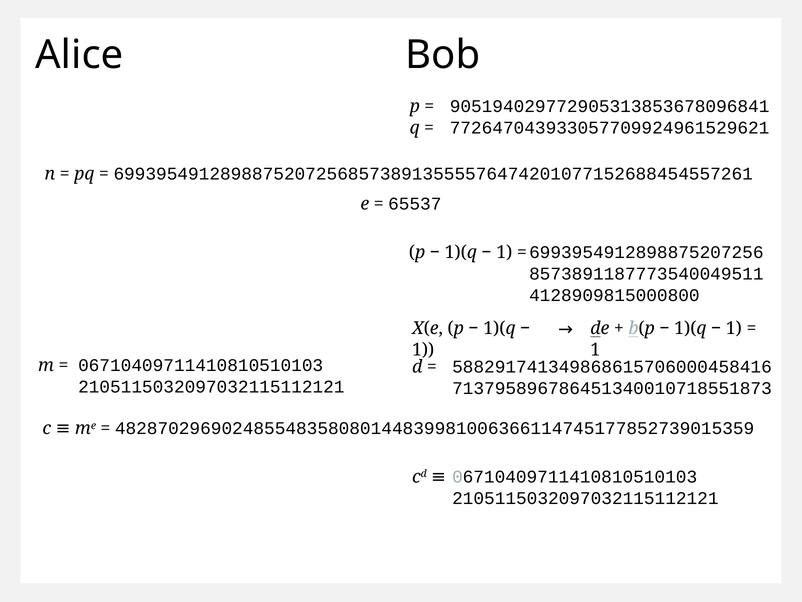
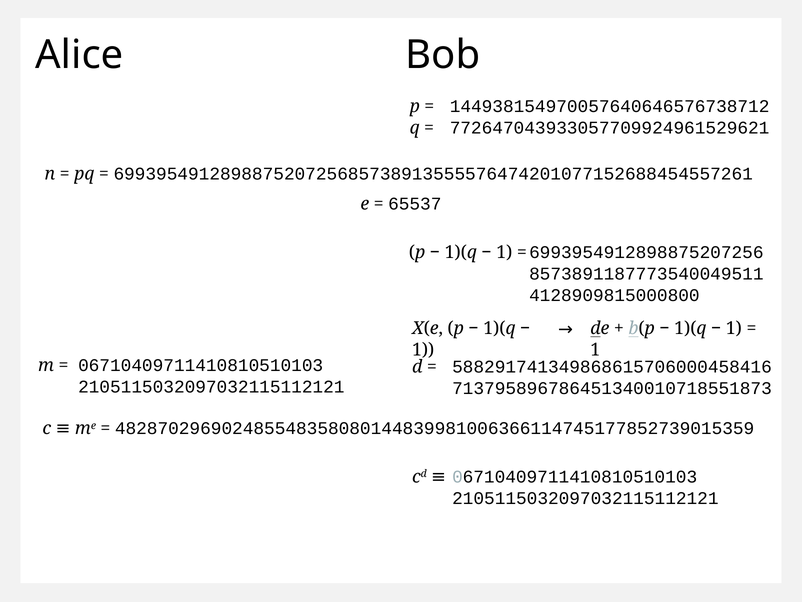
905194029772905313853678096841: 905194029772905313853678096841 -> 144938154970057640646576738712
